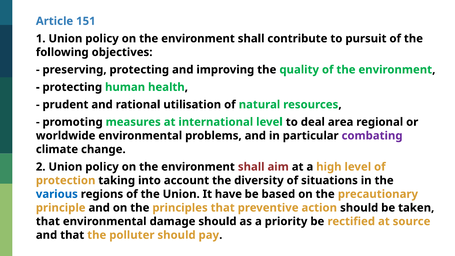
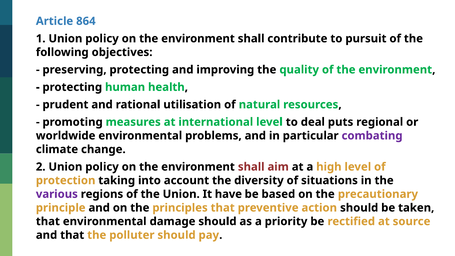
151: 151 -> 864
area: area -> puts
various colour: blue -> purple
